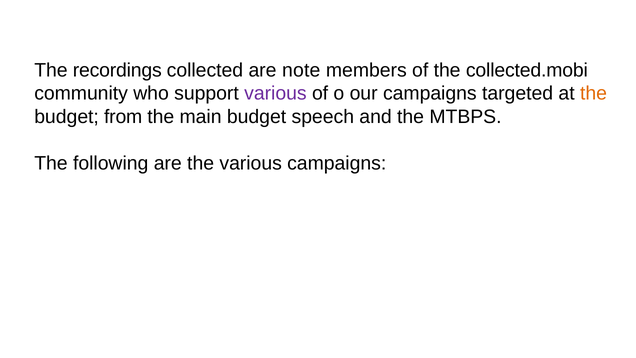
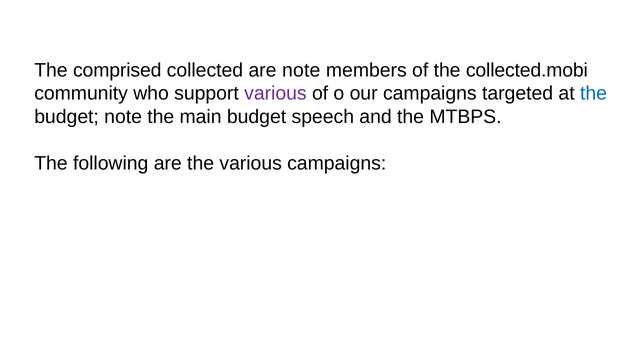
recordings: recordings -> comprised
the at (593, 94) colour: orange -> blue
budget from: from -> note
